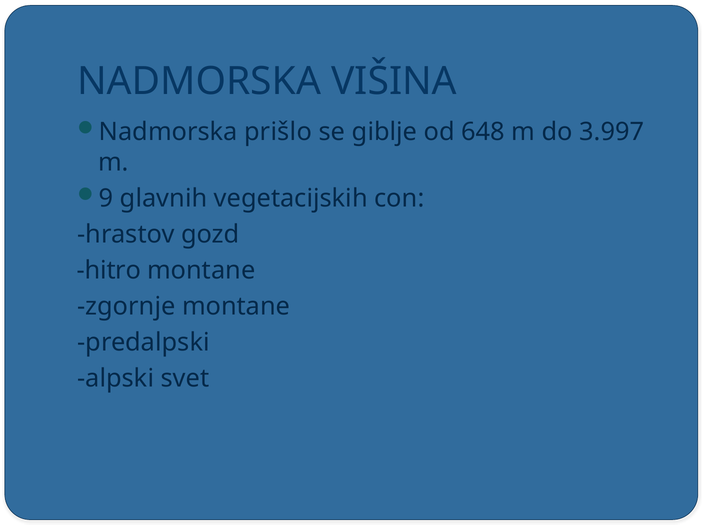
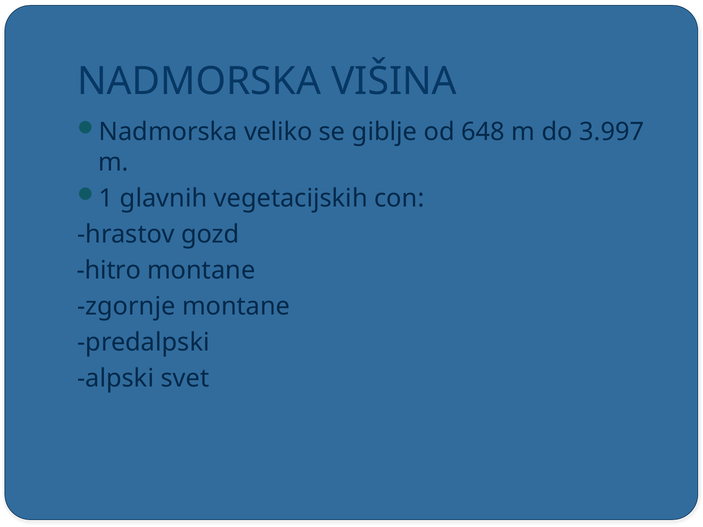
prišlo: prišlo -> veliko
9: 9 -> 1
